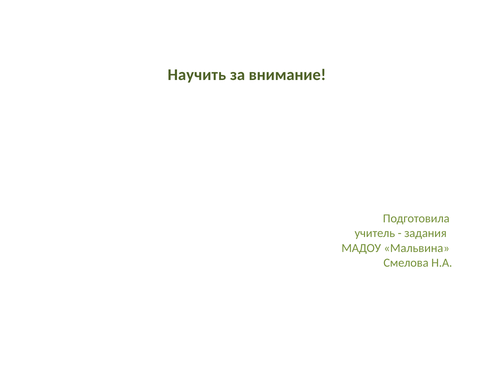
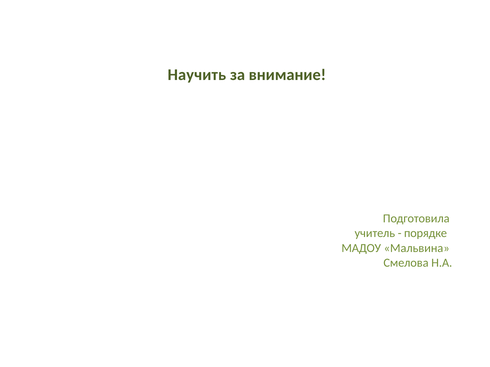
задания: задания -> порядке
